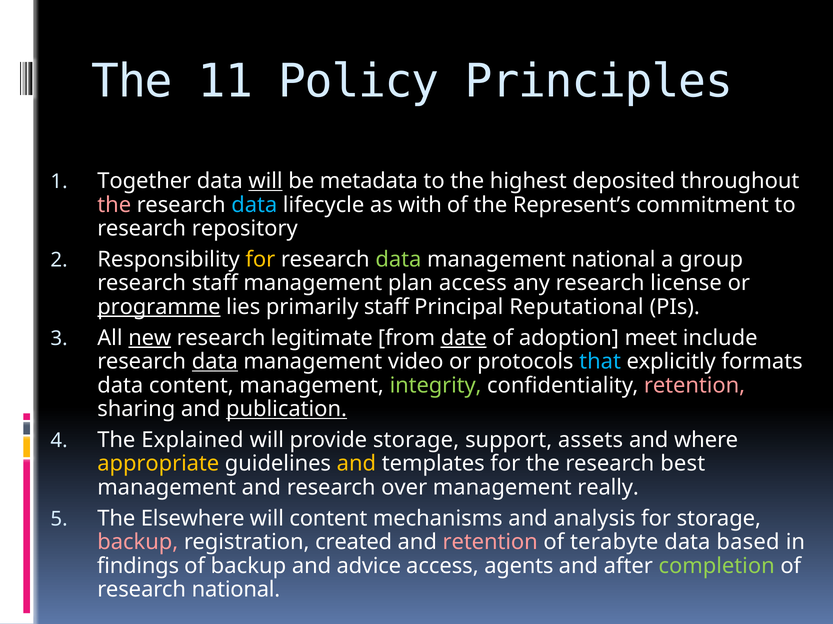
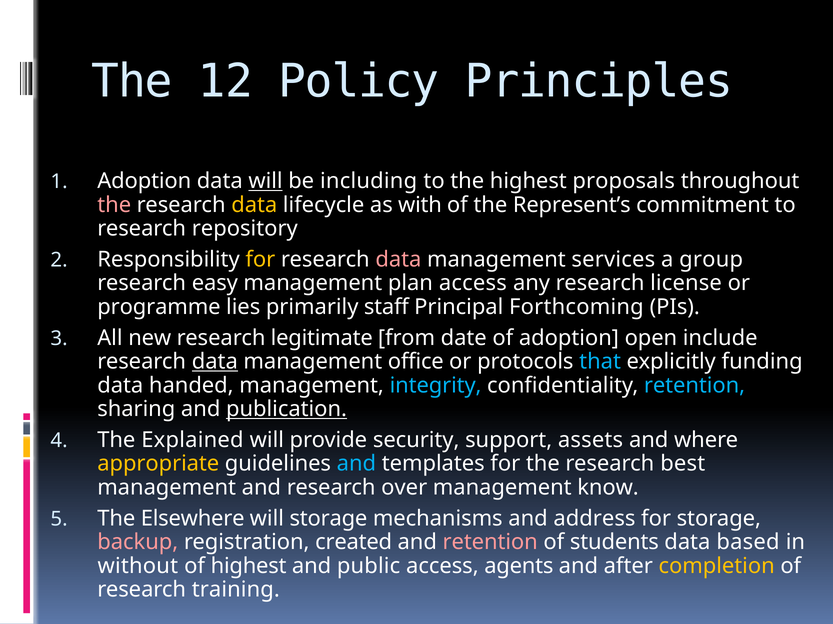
11: 11 -> 12
Together at (144, 181): Together -> Adoption
metadata: metadata -> including
deposited: deposited -> proposals
data at (254, 205) colour: light blue -> yellow
data at (398, 260) colour: light green -> pink
management national: national -> services
research staff: staff -> easy
programme underline: present -> none
Reputational: Reputational -> Forthcoming
new underline: present -> none
date underline: present -> none
meet: meet -> open
video: video -> office
formats: formats -> funding
data content: content -> handed
integrity colour: light green -> light blue
retention at (694, 386) colour: pink -> light blue
provide storage: storage -> security
and at (356, 464) colour: yellow -> light blue
really: really -> know
will content: content -> storage
analysis: analysis -> address
terabyte: terabyte -> students
findings: findings -> without
of backup: backup -> highest
advice: advice -> public
completion colour: light green -> yellow
research national: national -> training
